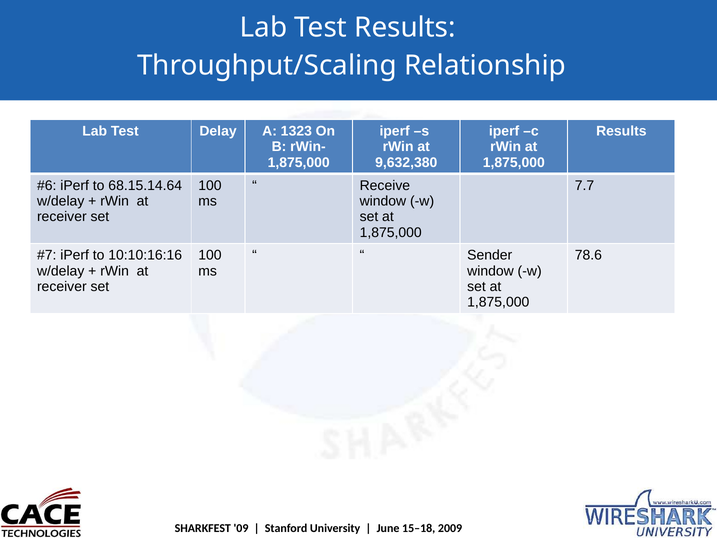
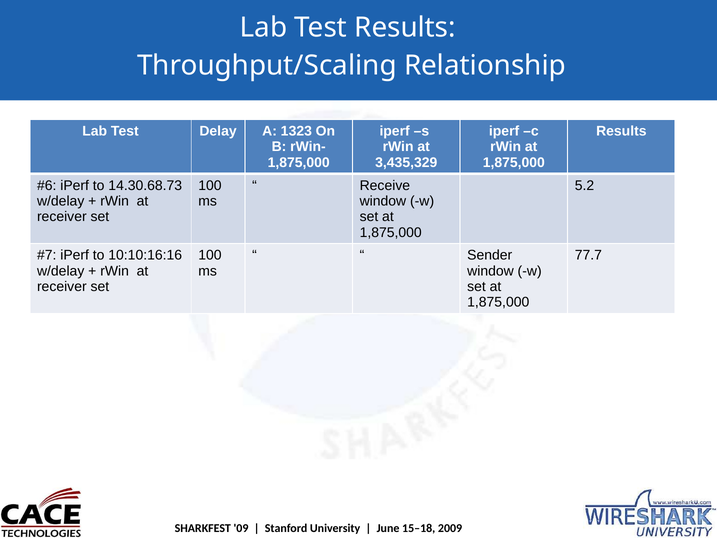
9,632,380: 9,632,380 -> 3,435,329
68.15.14.64: 68.15.14.64 -> 14.30.68.73
7.7: 7.7 -> 5.2
78.6: 78.6 -> 77.7
